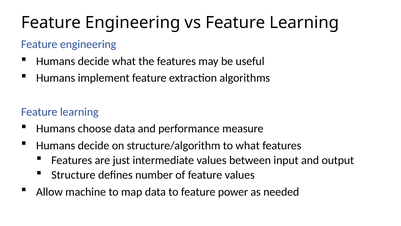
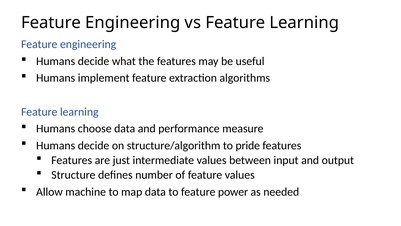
to what: what -> pride
